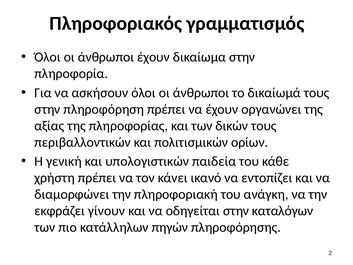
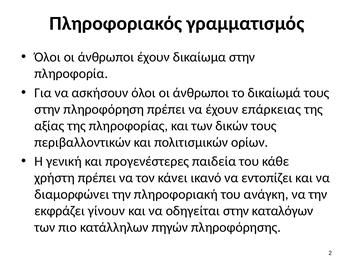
οργανώνει: οργανώνει -> επάρκειας
υπολογιστικών: υπολογιστικών -> προγενέστερες
